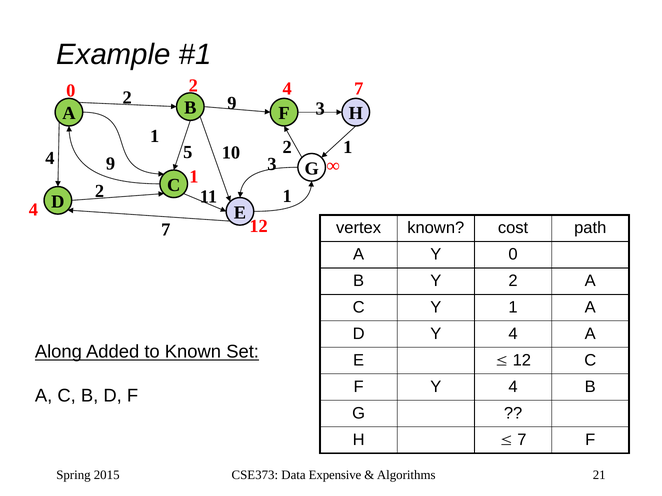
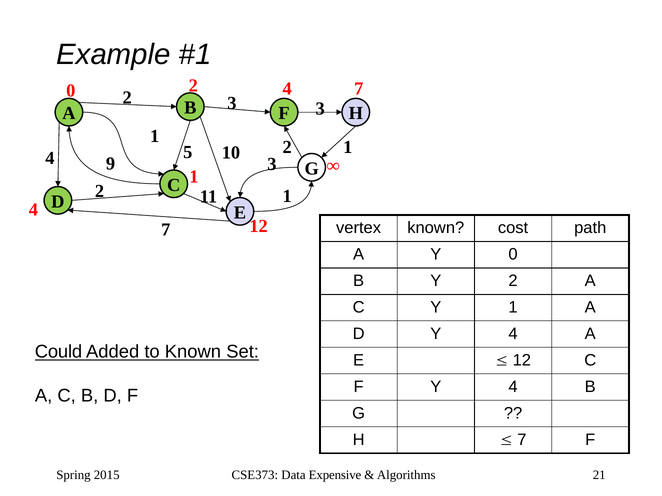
9 at (232, 103): 9 -> 3
Along: Along -> Could
